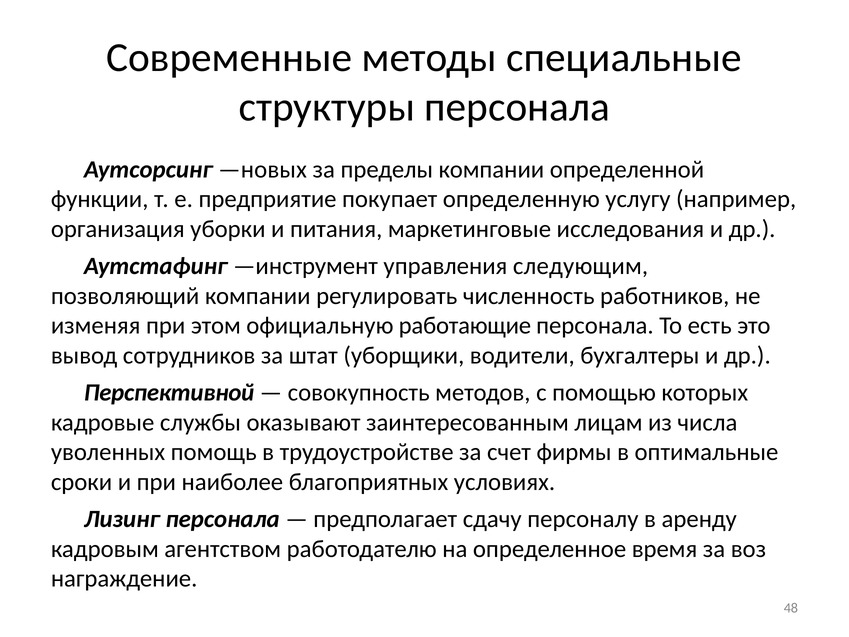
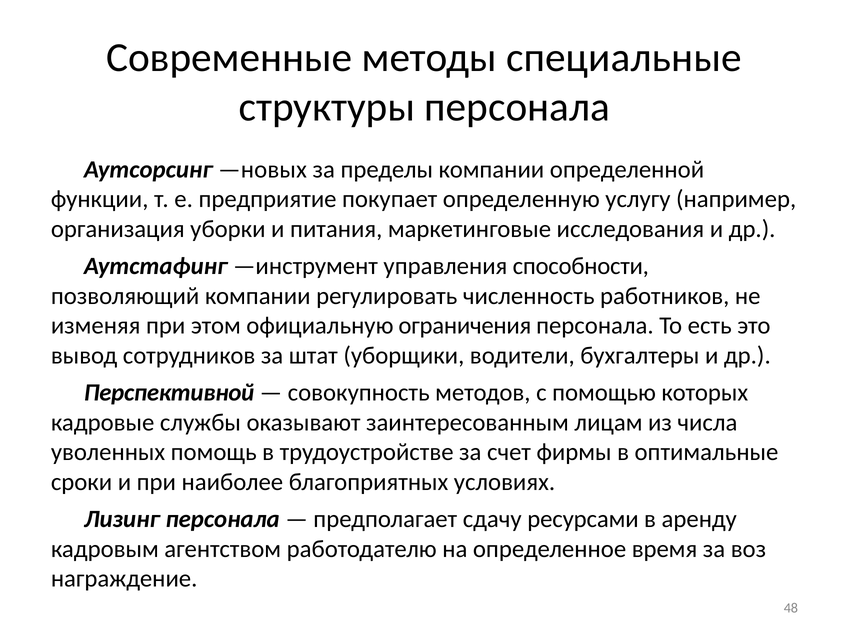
следующим: следующим -> способности
работающие: работающие -> ограничения
персоналу: персоналу -> ресурсами
